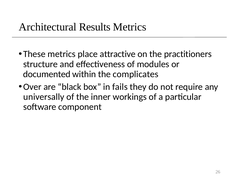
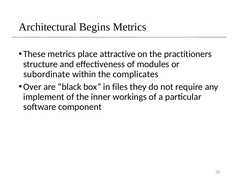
Results: Results -> Begins
documented: documented -> subordinate
fails: fails -> files
universally: universally -> implement
